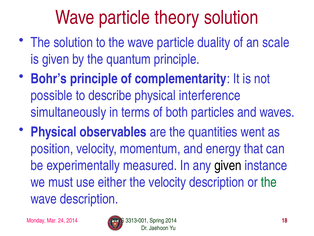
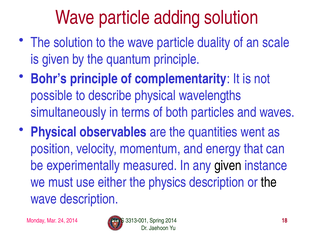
theory: theory -> adding
interference: interference -> wavelengths
the velocity: velocity -> physics
the at (269, 182) colour: green -> black
